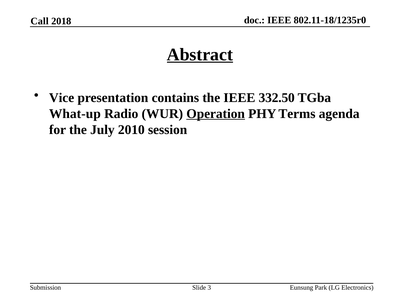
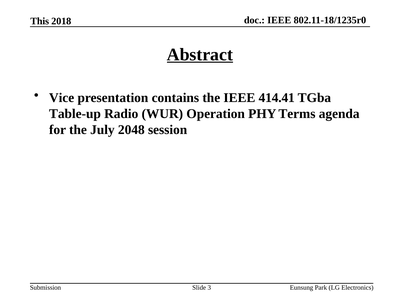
Call: Call -> This
332.50: 332.50 -> 414.41
What-up: What-up -> Table-up
Operation underline: present -> none
2010: 2010 -> 2048
